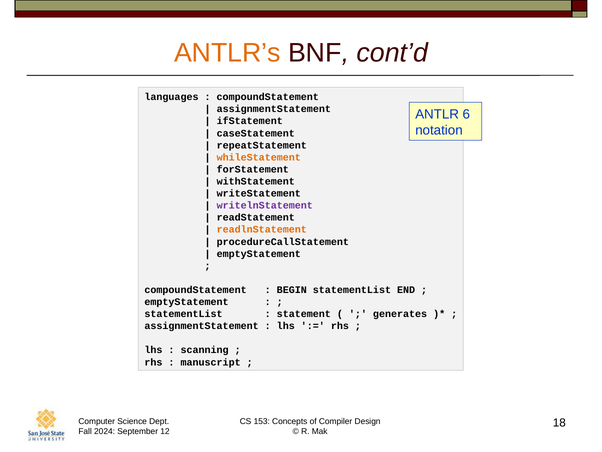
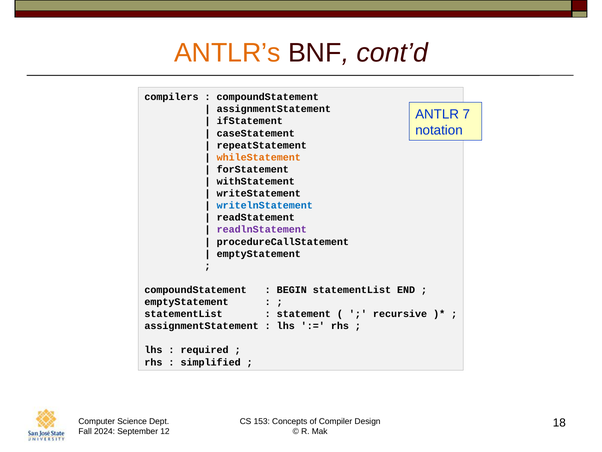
languages: languages -> compilers
6: 6 -> 7
writelnStatement colour: purple -> blue
readlnStatement colour: orange -> purple
generates: generates -> recursive
scanning: scanning -> required
manuscript: manuscript -> simplified
